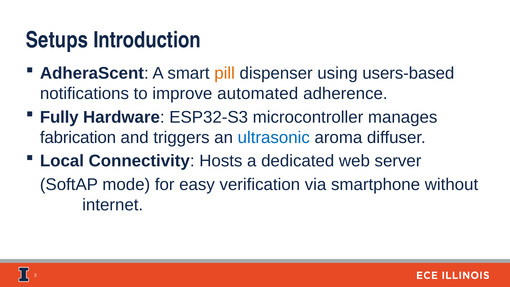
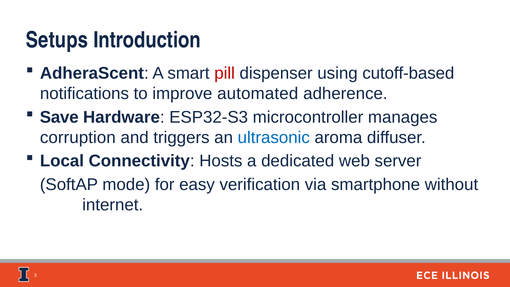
pill colour: orange -> red
users-based: users-based -> cutoff-based
Fully: Fully -> Save
fabrication: fabrication -> corruption
